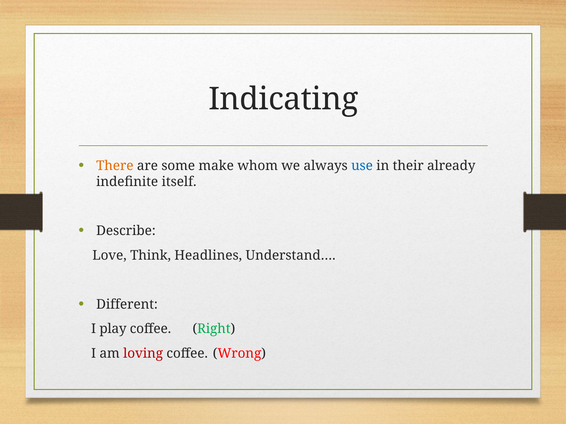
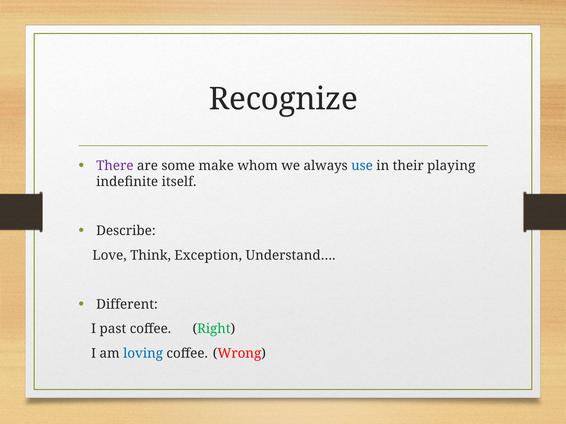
Indicating: Indicating -> Recognize
There colour: orange -> purple
already: already -> playing
Headlines: Headlines -> Exception
play: play -> past
loving colour: red -> blue
